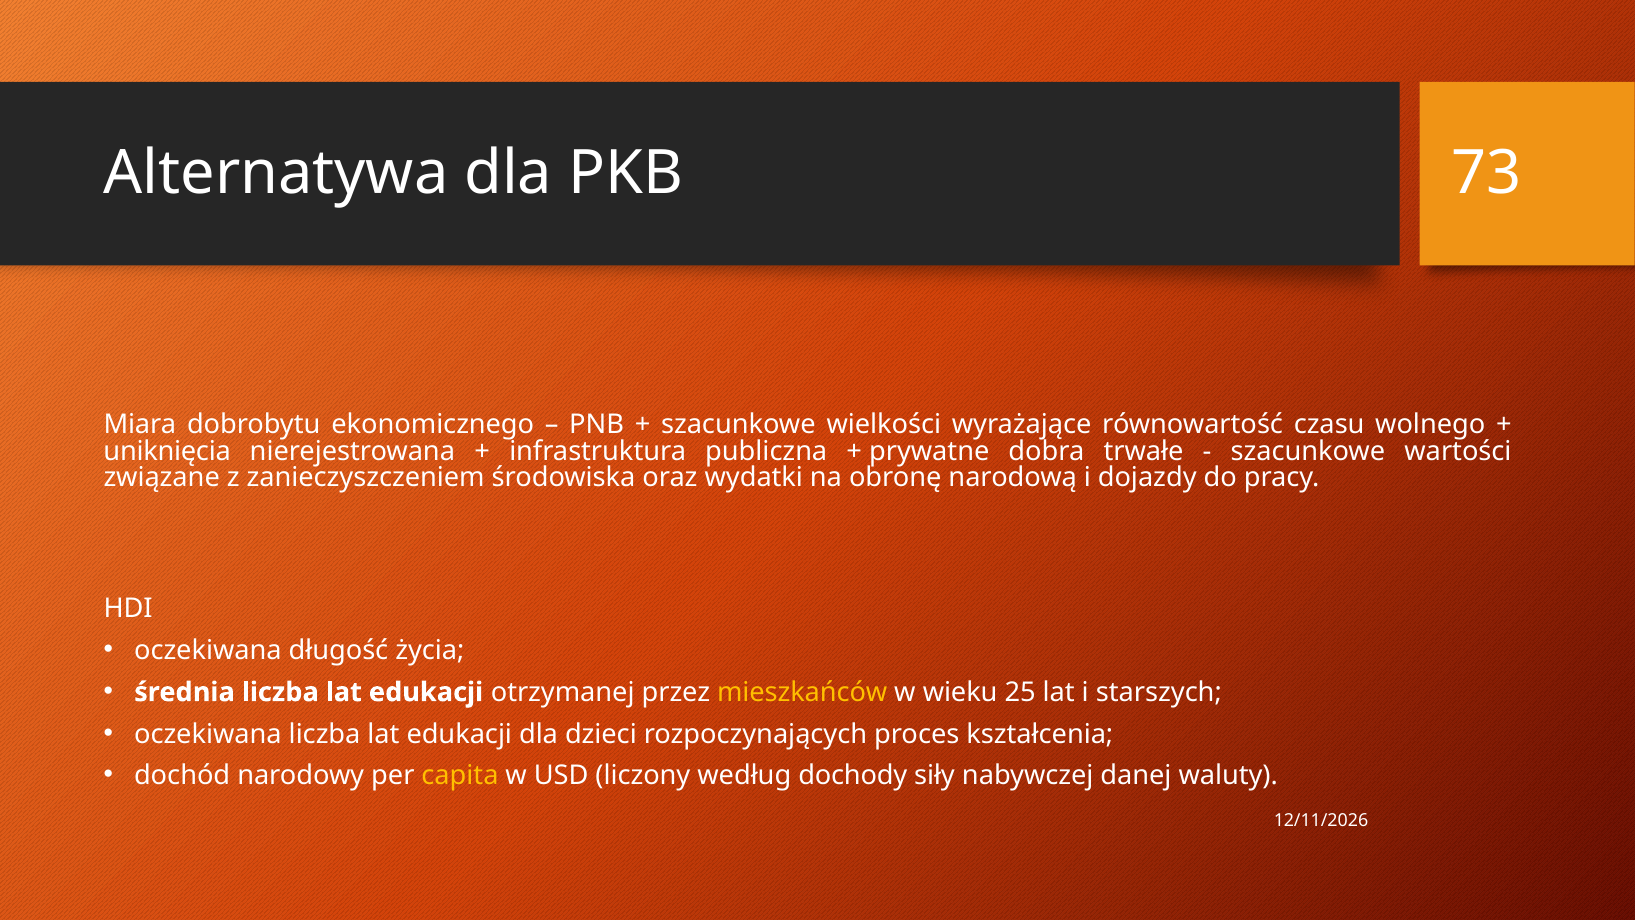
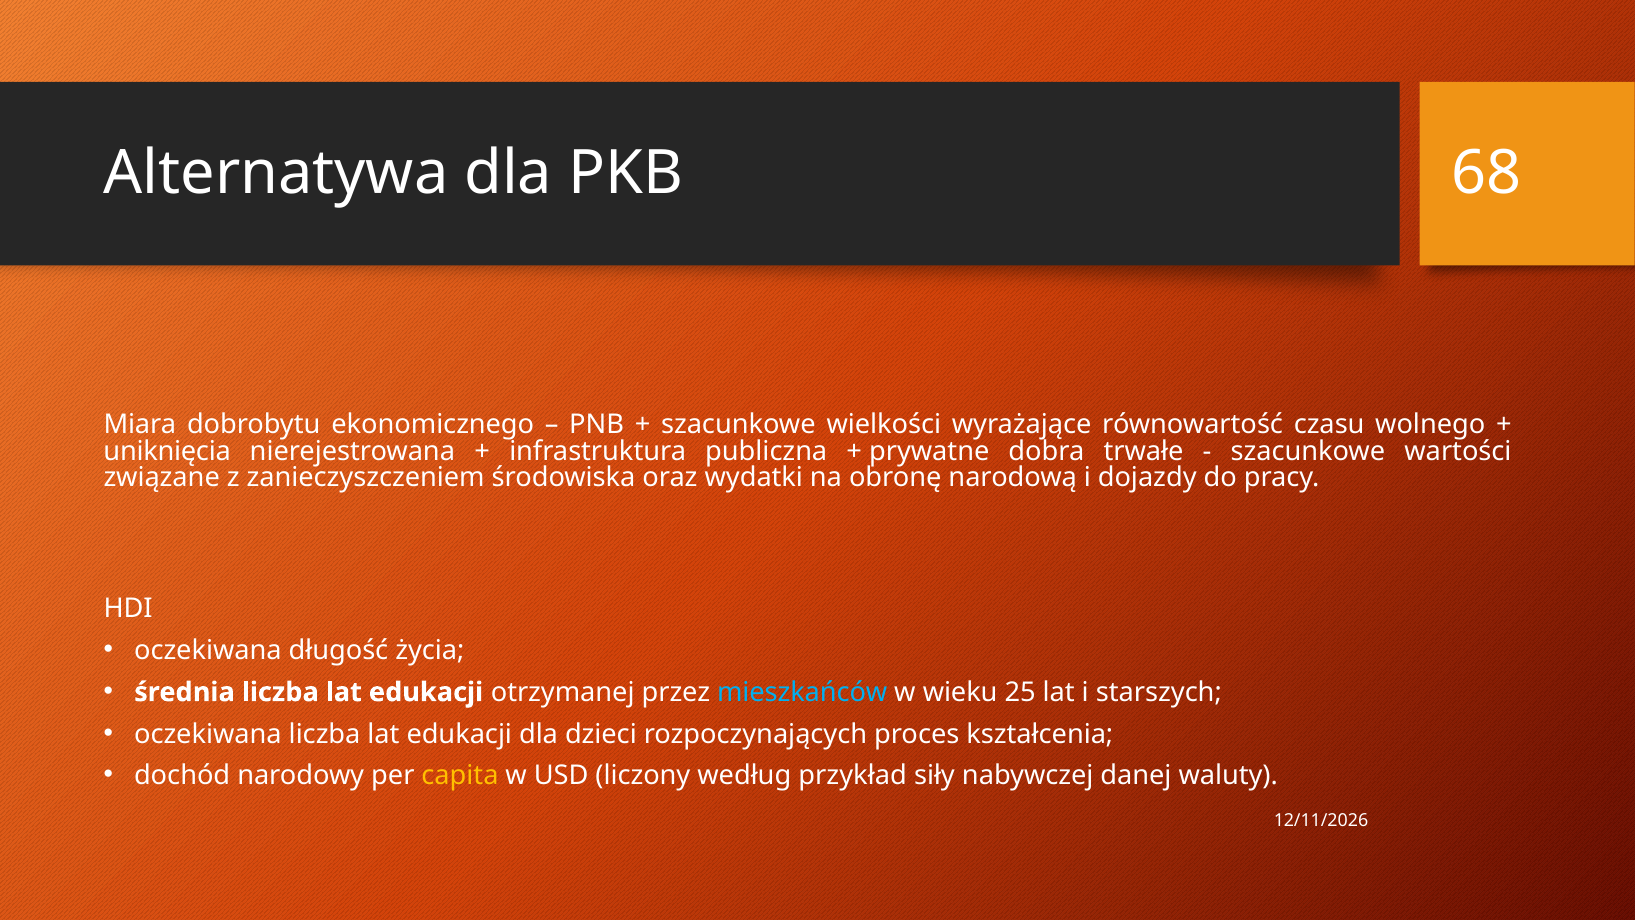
73: 73 -> 68
mieszkańców colour: yellow -> light blue
dochody: dochody -> przykład
